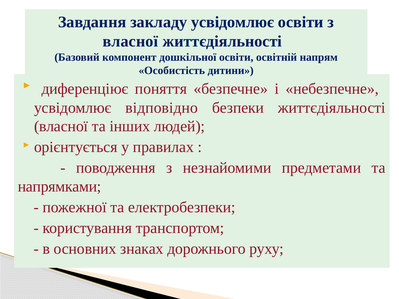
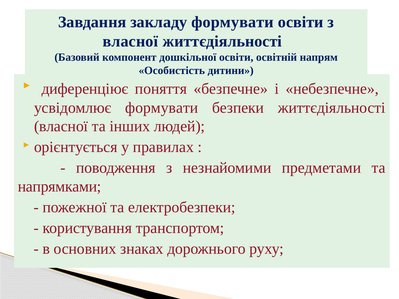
закладу усвідомлює: усвідомлює -> формувати
усвідомлює відповідно: відповідно -> формувати
